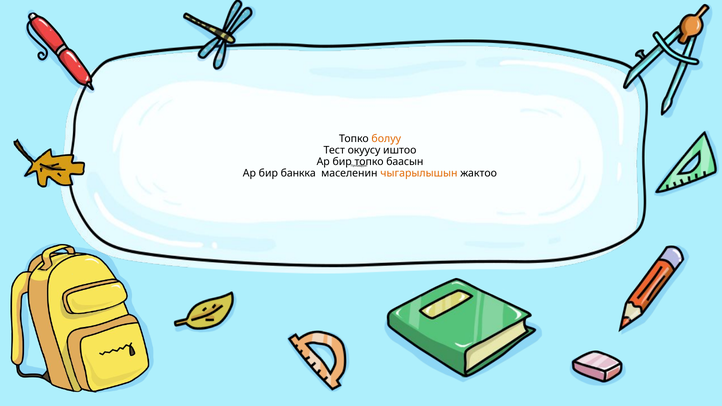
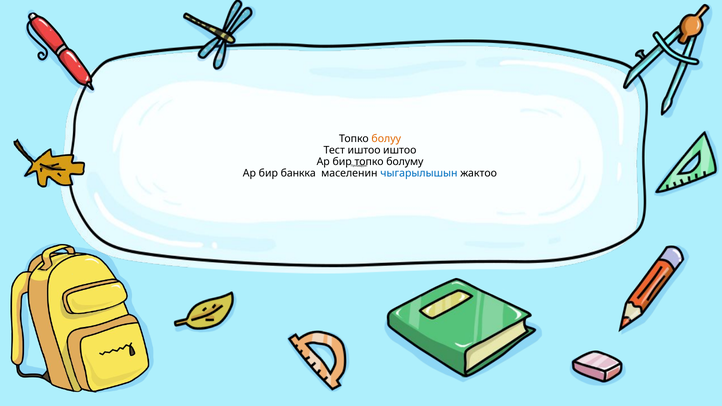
Тест окуусу: окуусу -> иштоо
баасын: баасын -> болуму
чыгарылышын colour: orange -> blue
